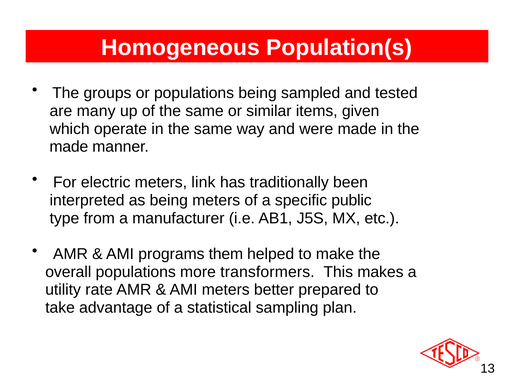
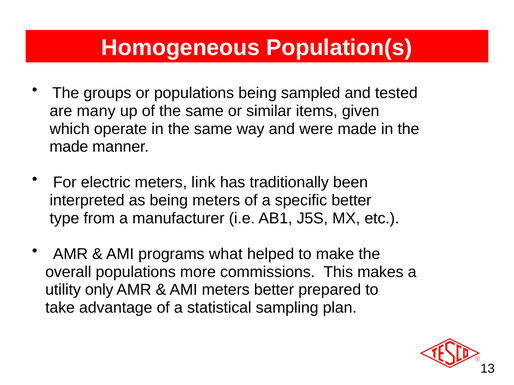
specific public: public -> better
them: them -> what
transformers: transformers -> commissions
rate: rate -> only
